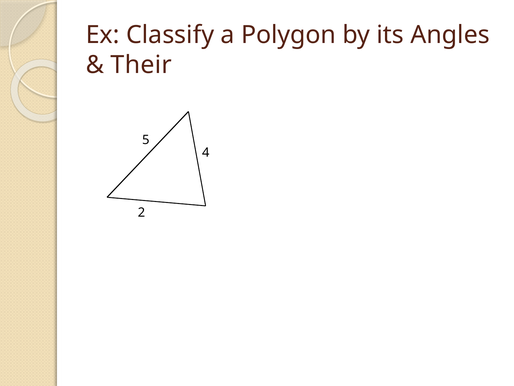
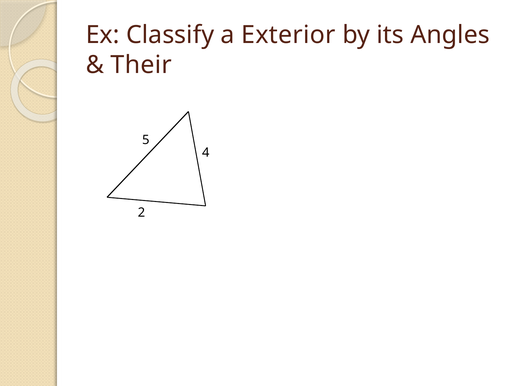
Polygon: Polygon -> Exterior
